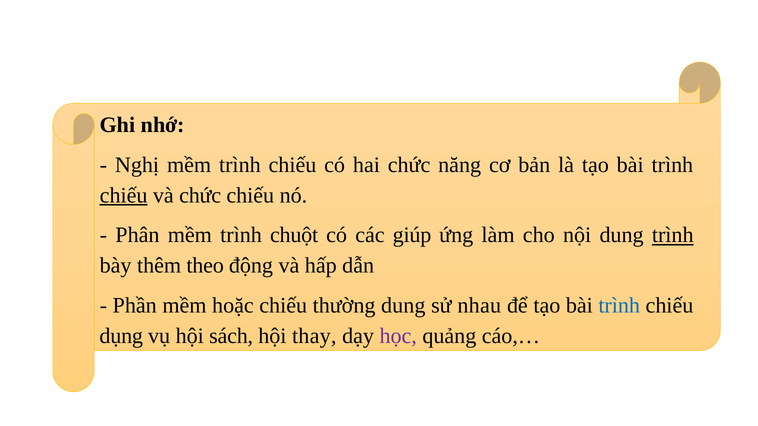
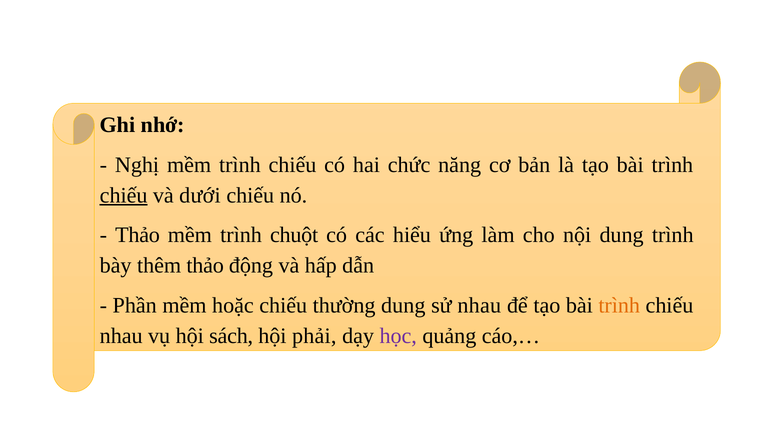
và chức: chức -> dưới
Phân at (137, 235): Phân -> Thảo
giúp: giúp -> hiểu
trình at (673, 235) underline: present -> none
thêm theo: theo -> thảo
trình at (619, 306) colour: blue -> orange
dụng at (121, 336): dụng -> nhau
thay: thay -> phải
